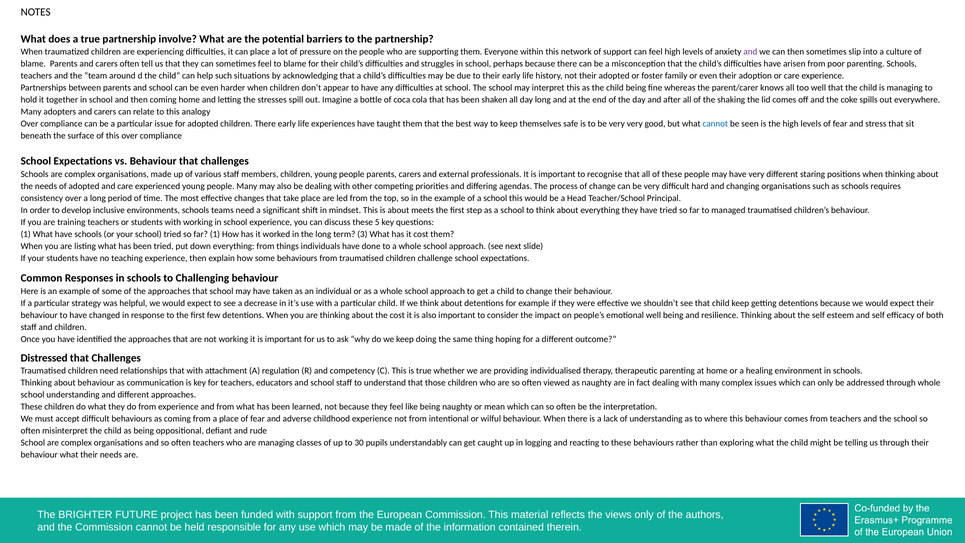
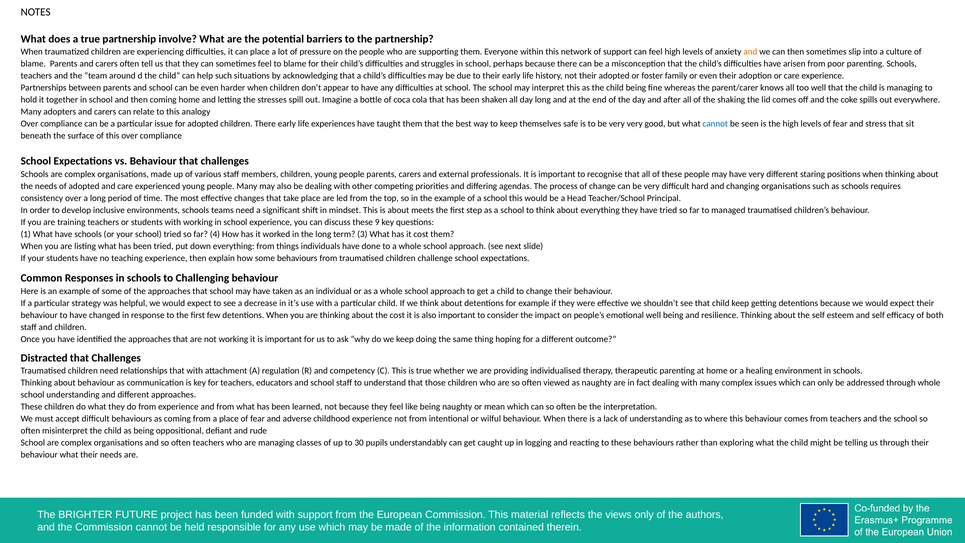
and at (750, 52) colour: purple -> orange
5: 5 -> 9
far 1: 1 -> 4
Distressed: Distressed -> Distracted
